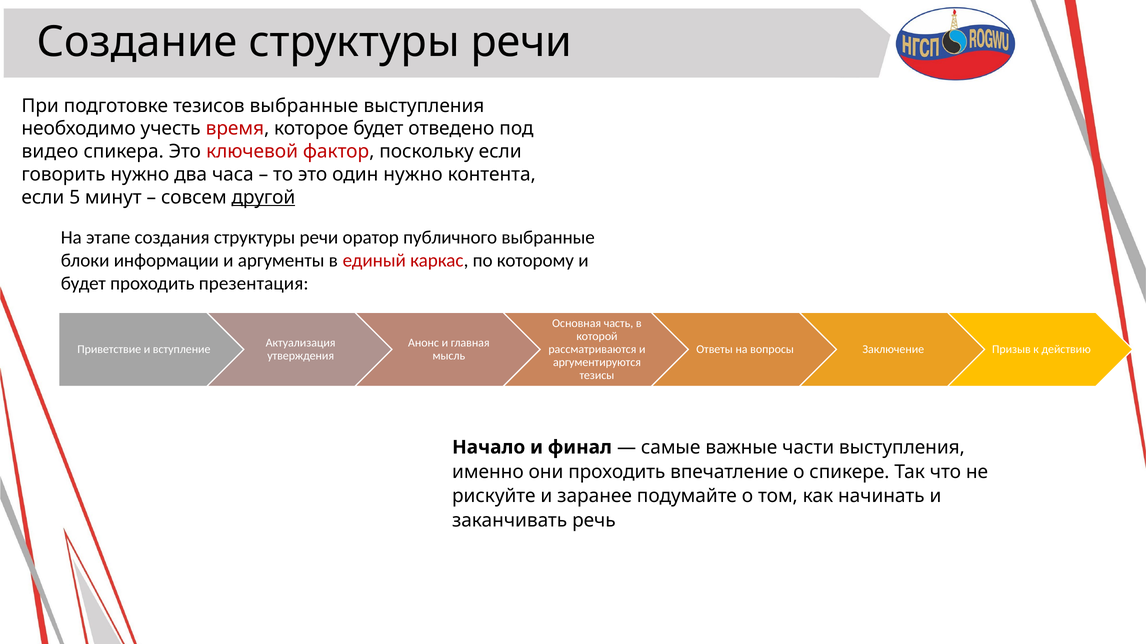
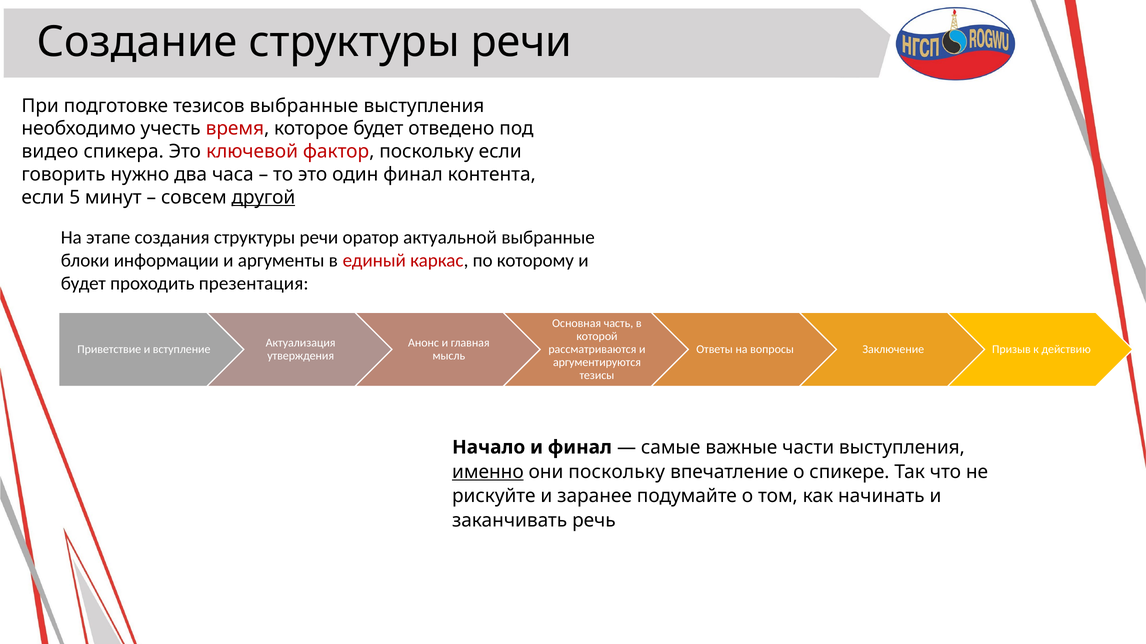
один нужно: нужно -> финал
публичного: публичного -> актуальной
именно underline: none -> present
они проходить: проходить -> поскольку
